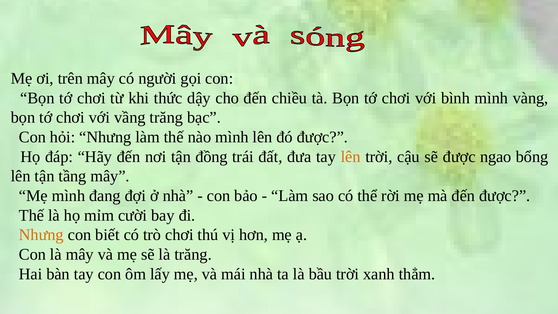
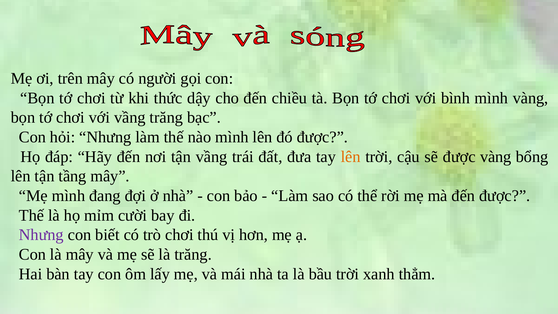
tận đồng: đồng -> vầng
được ngao: ngao -> vàng
Nhưng at (41, 235) colour: orange -> purple
